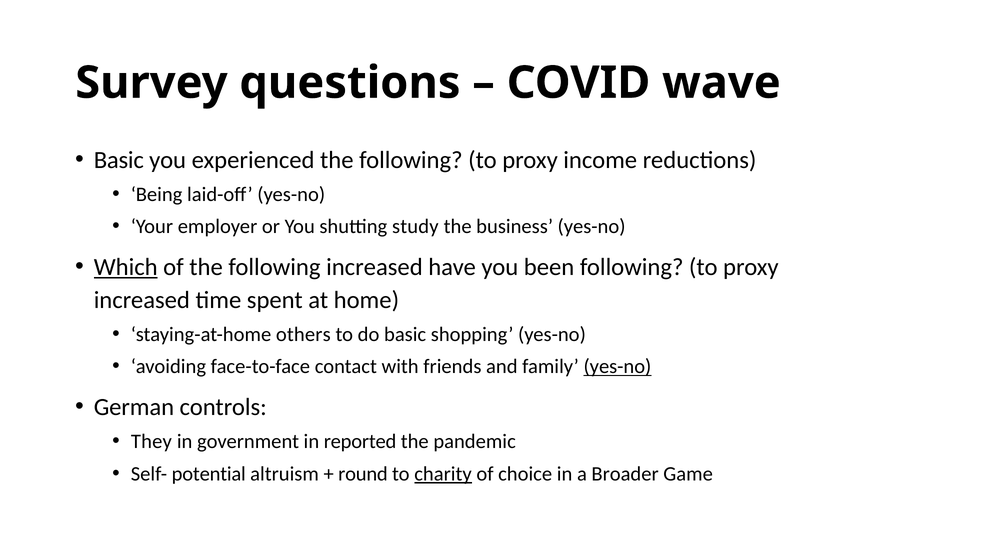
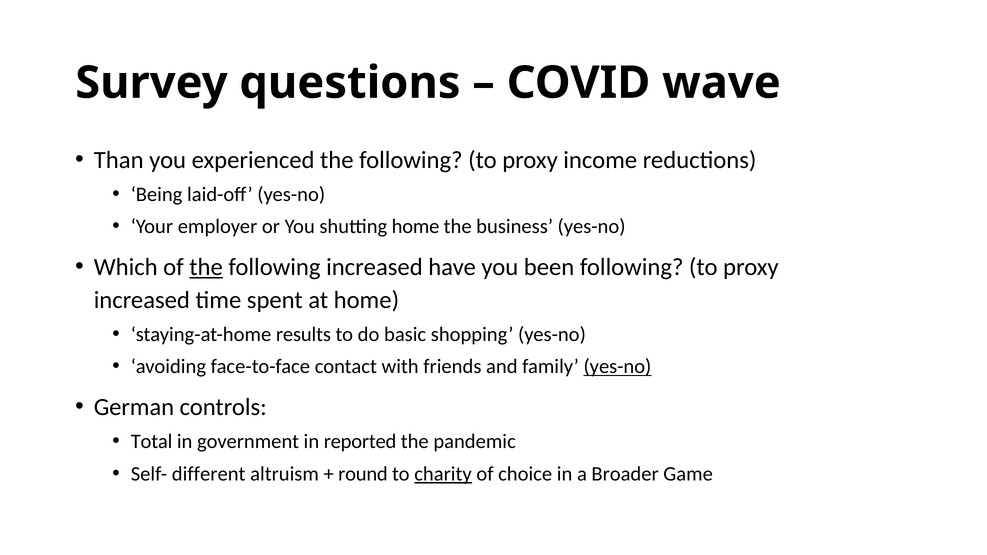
Basic at (119, 160): Basic -> Than
shutting study: study -> home
Which underline: present -> none
the at (206, 267) underline: none -> present
others: others -> results
They: They -> Total
potential: potential -> different
